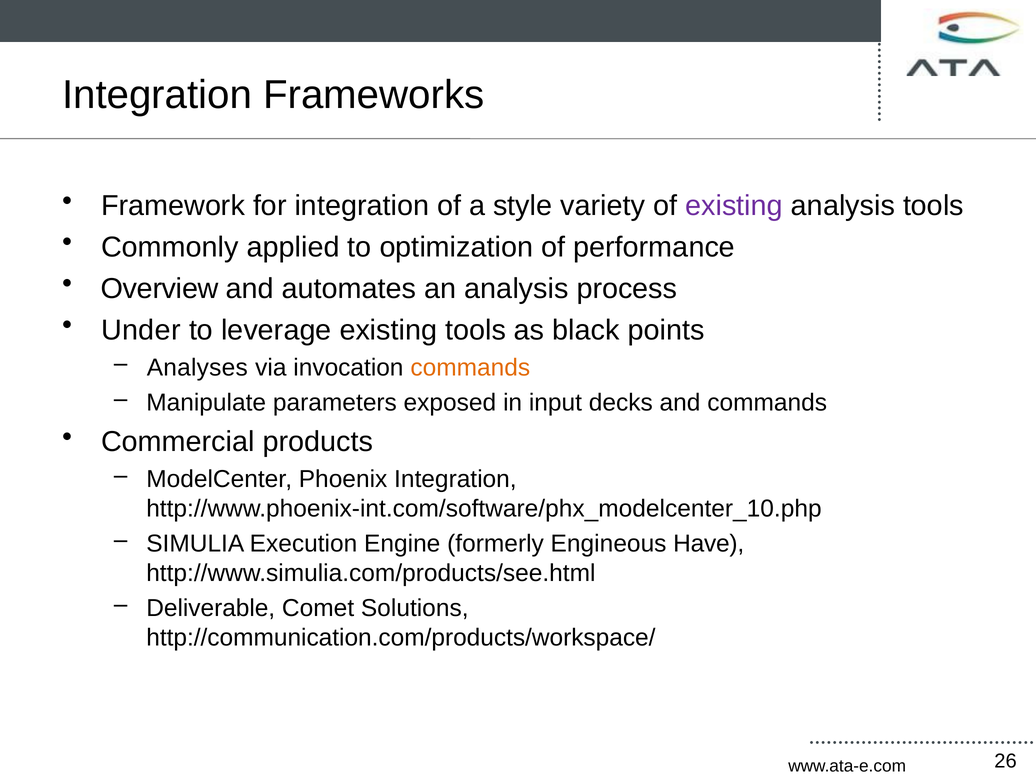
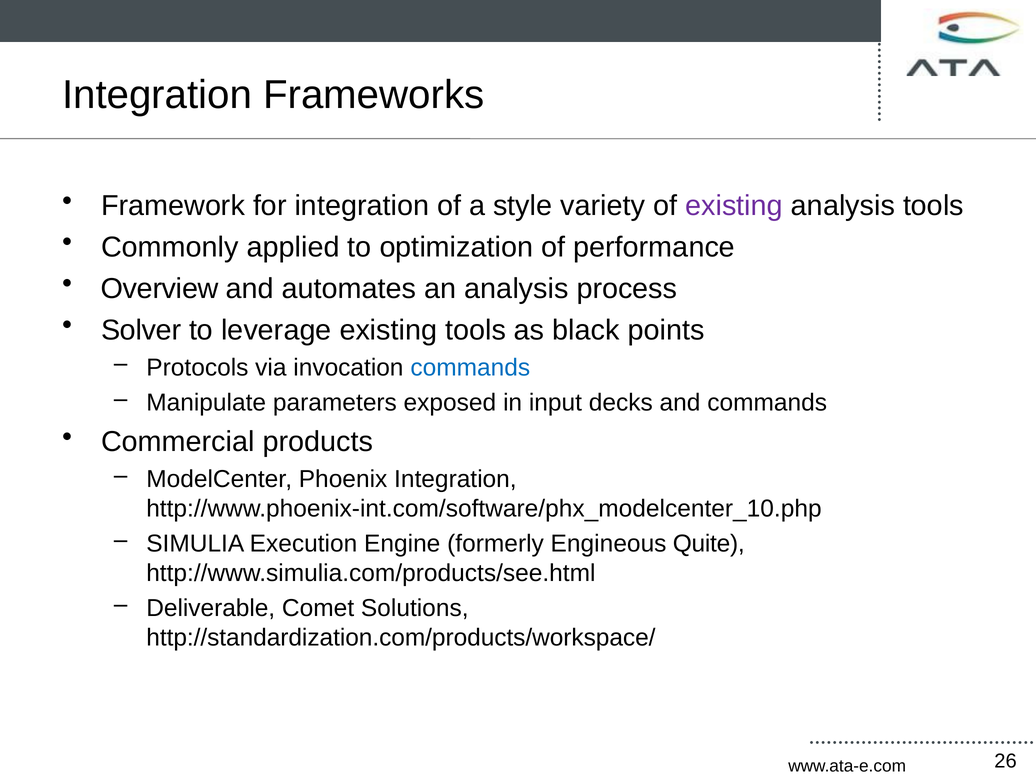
Under: Under -> Solver
Analyses: Analyses -> Protocols
commands at (470, 367) colour: orange -> blue
Have: Have -> Quite
http://communication.com/products/workspace/: http://communication.com/products/workspace/ -> http://standardization.com/products/workspace/
